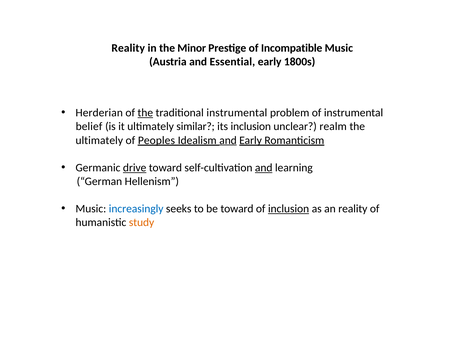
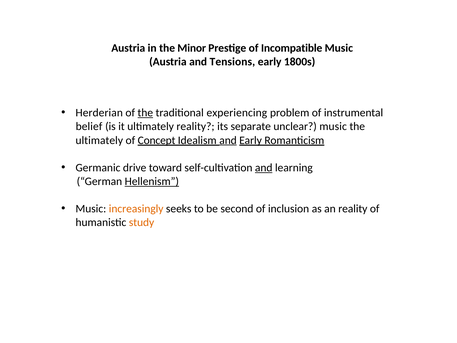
Reality at (128, 48): Reality -> Austria
Essential: Essential -> Tensions
traditional instrumental: instrumental -> experiencing
ultimately similar: similar -> reality
its inclusion: inclusion -> separate
unclear realm: realm -> music
Peoples: Peoples -> Concept
drive underline: present -> none
Hellenism underline: none -> present
increasingly colour: blue -> orange
be toward: toward -> second
inclusion at (289, 209) underline: present -> none
